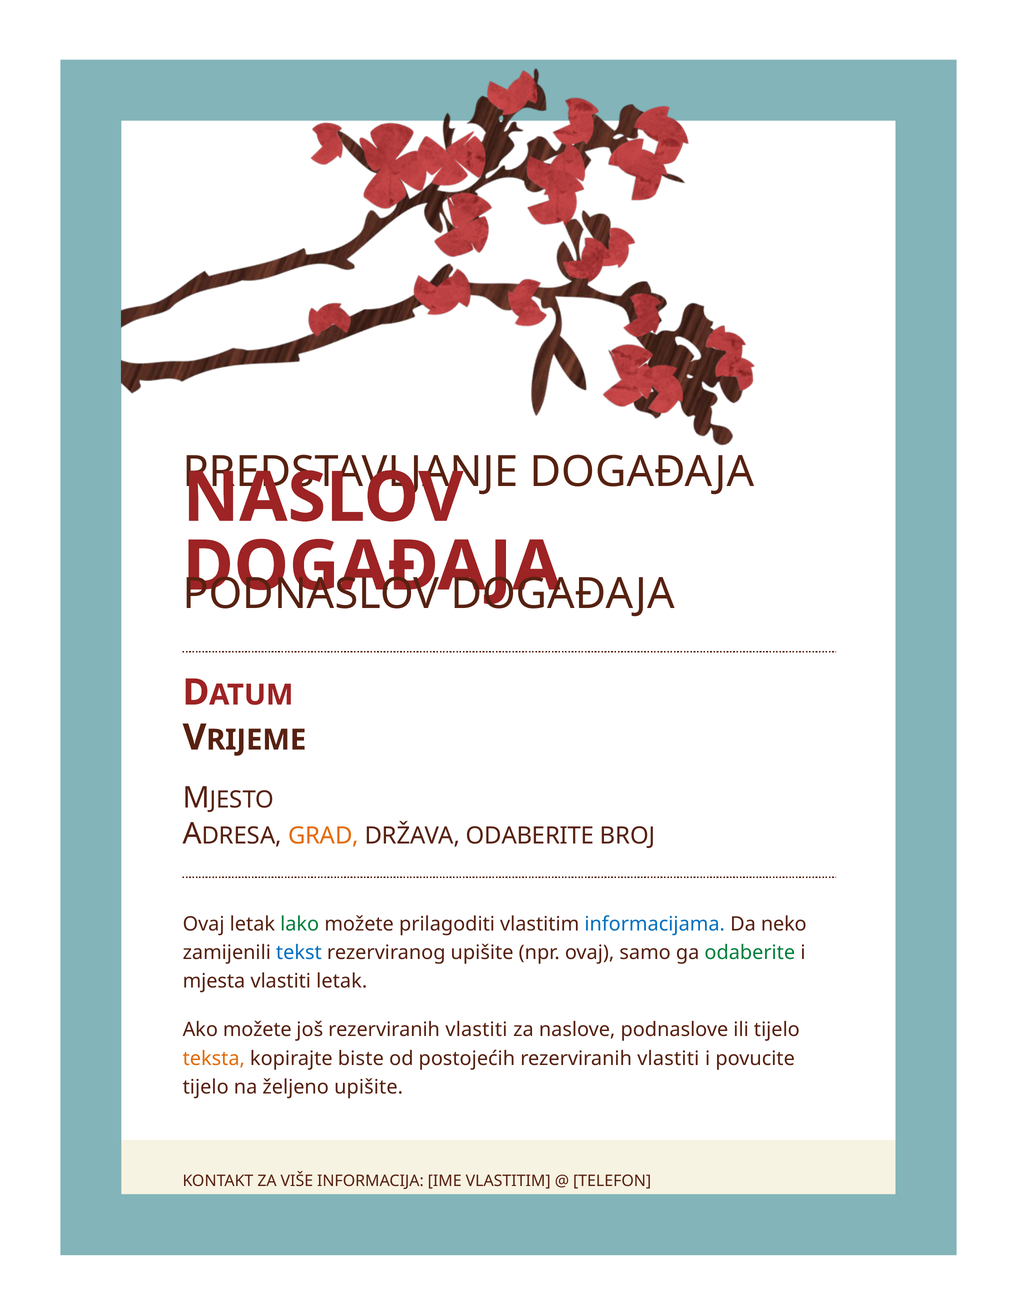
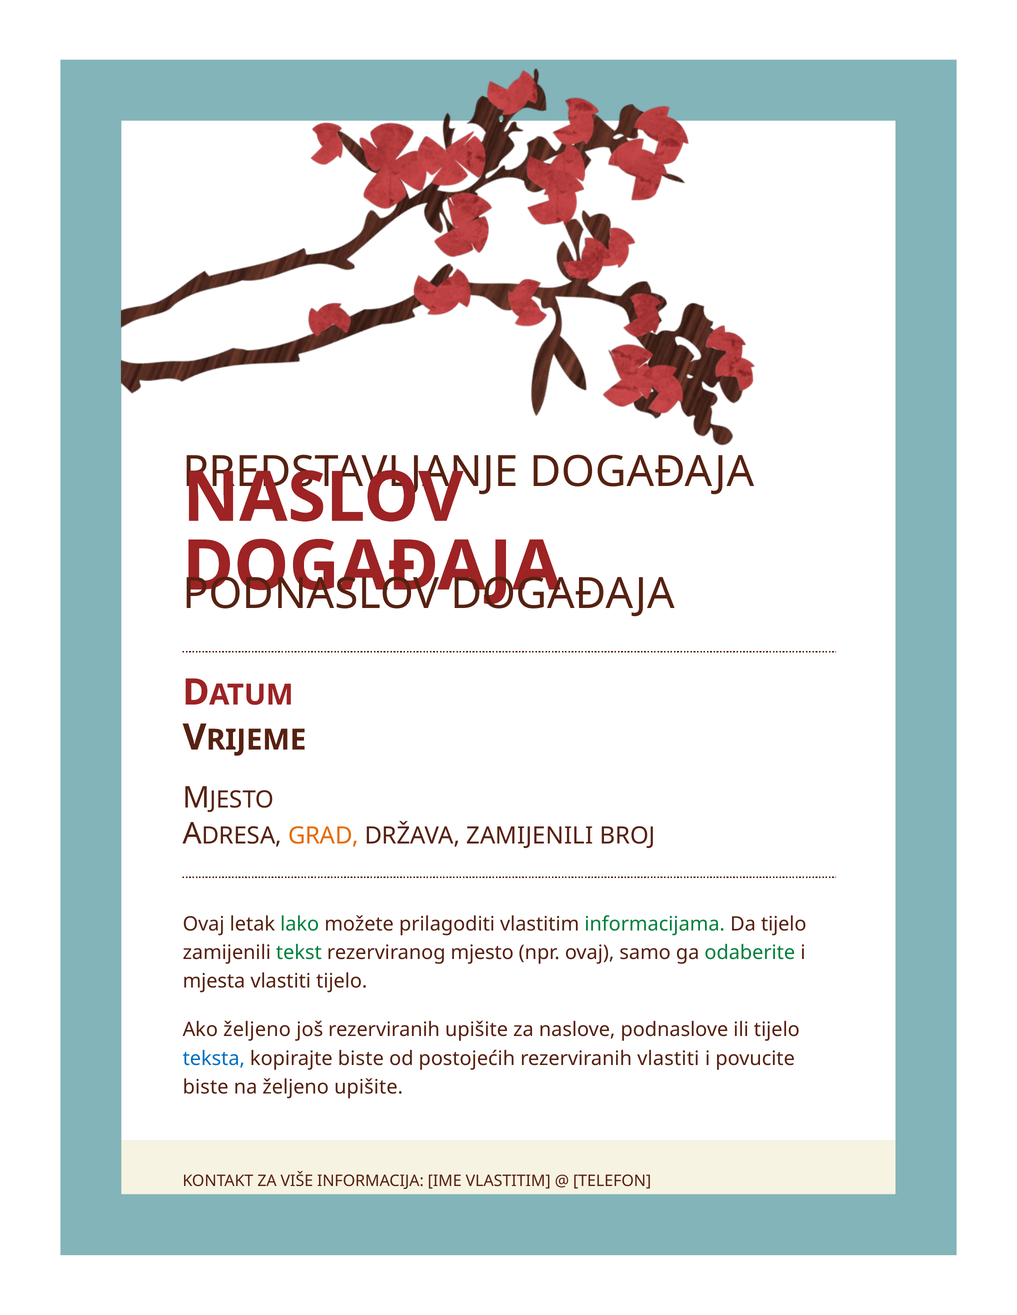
DRŽAVA ODABERITE: ODABERITE -> ZAMIJENILI
informacijama colour: blue -> green
Da neko: neko -> tijelo
tekst colour: blue -> green
rezerviranog upišite: upišite -> mjesto
vlastiti letak: letak -> tijelo
Ako možete: možete -> željeno
još rezerviranih vlastiti: vlastiti -> upišite
teksta colour: orange -> blue
tijelo at (206, 1088): tijelo -> biste
